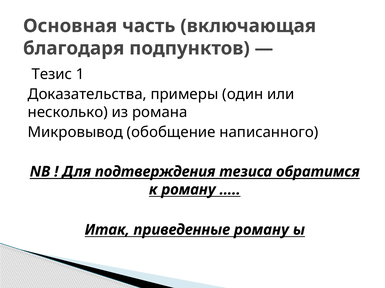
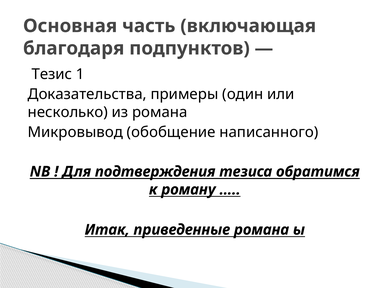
приведенные роману: роману -> романа
